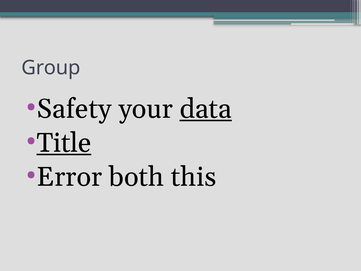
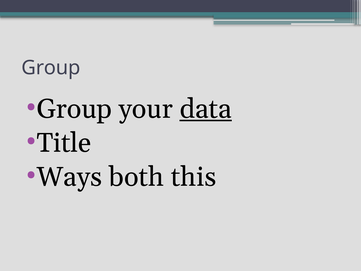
Safety at (74, 109): Safety -> Group
Title underline: present -> none
Error: Error -> Ways
